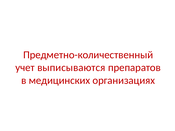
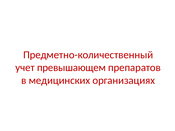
выписываются: выписываются -> превышающем
